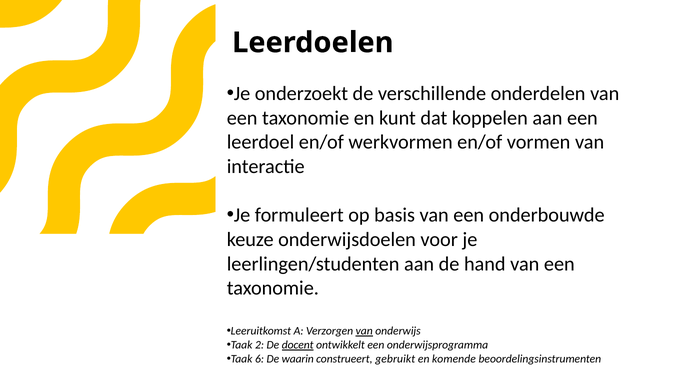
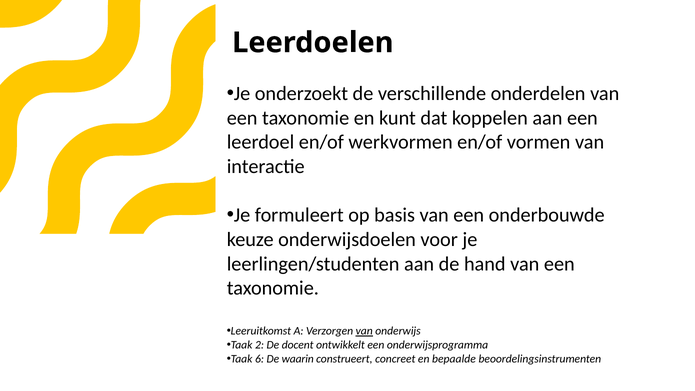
docent underline: present -> none
gebruikt: gebruikt -> concreet
komende: komende -> bepaalde
